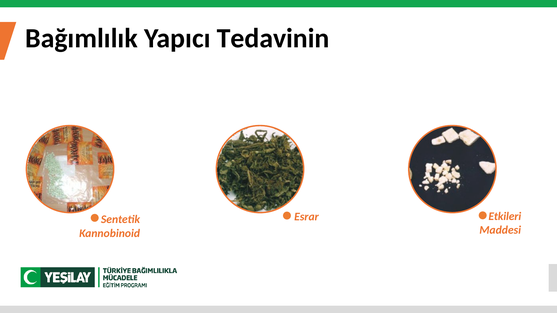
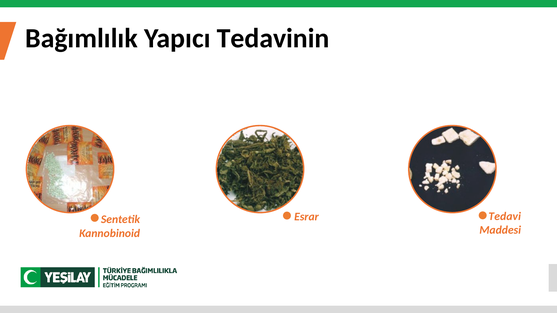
Etkileri: Etkileri -> Tedavi
